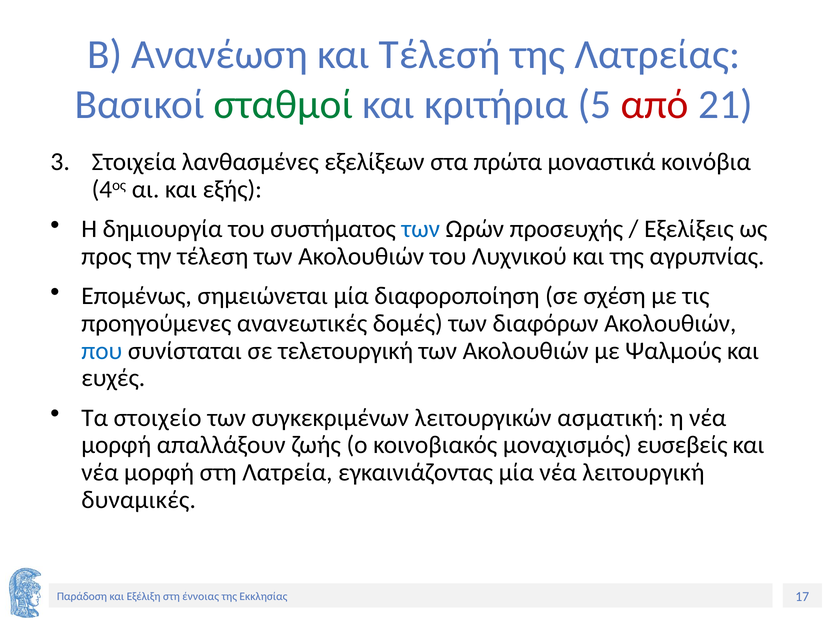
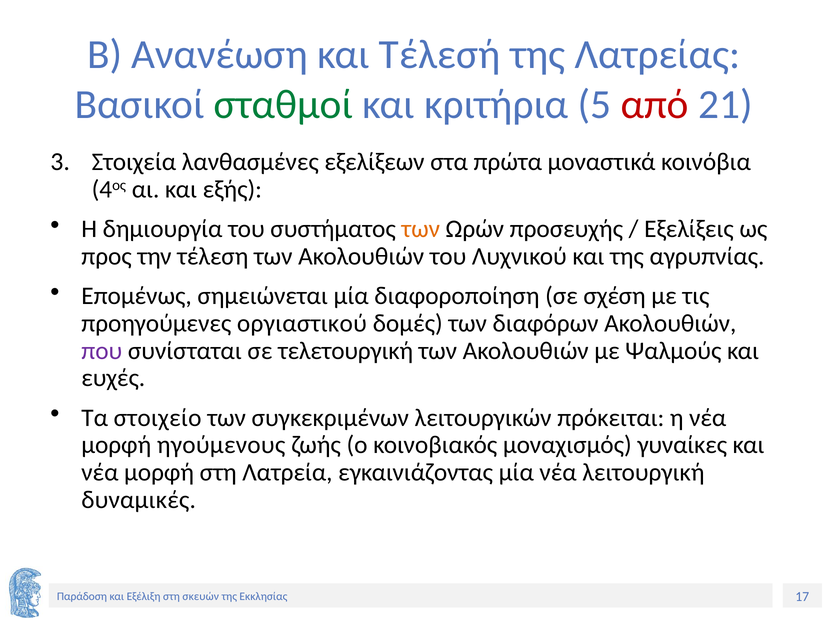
των at (421, 229) colour: blue -> orange
ανανεωτικές: ανανεωτικές -> οργιαστικού
που colour: blue -> purple
ασματική: ασματική -> πρόκειται
απαλλάξουν: απαλλάξουν -> ηγούμενους
ευσεβείς: ευσεβείς -> γυναίκες
έννοιας: έννοιας -> σκευών
